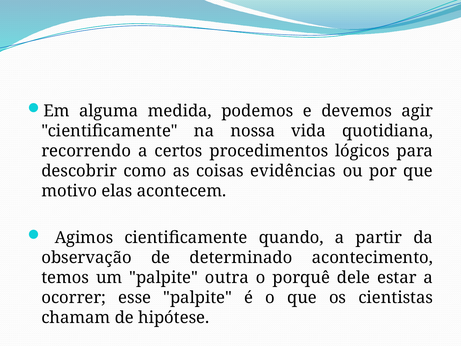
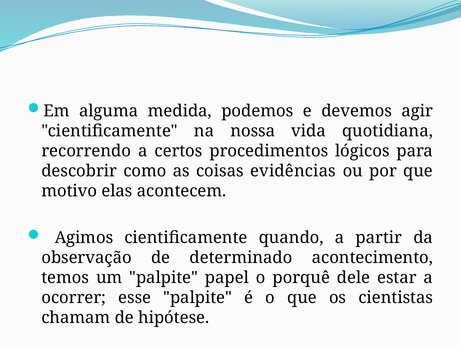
outra: outra -> papel
